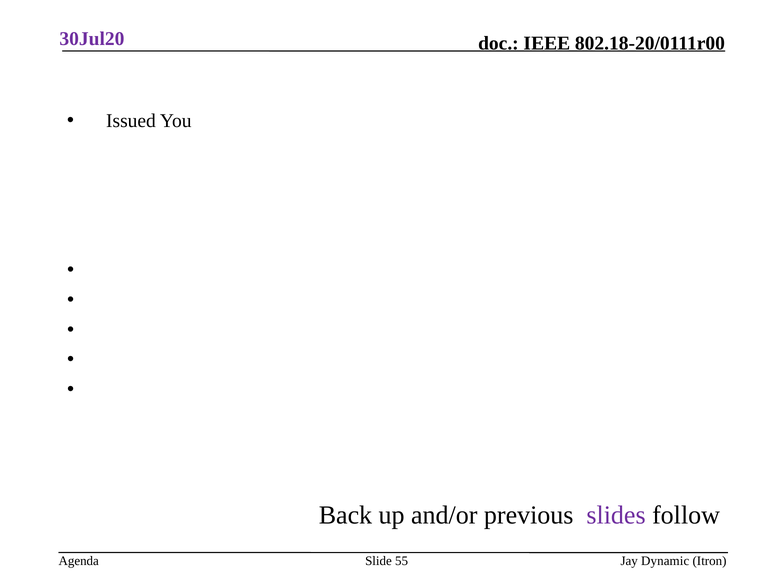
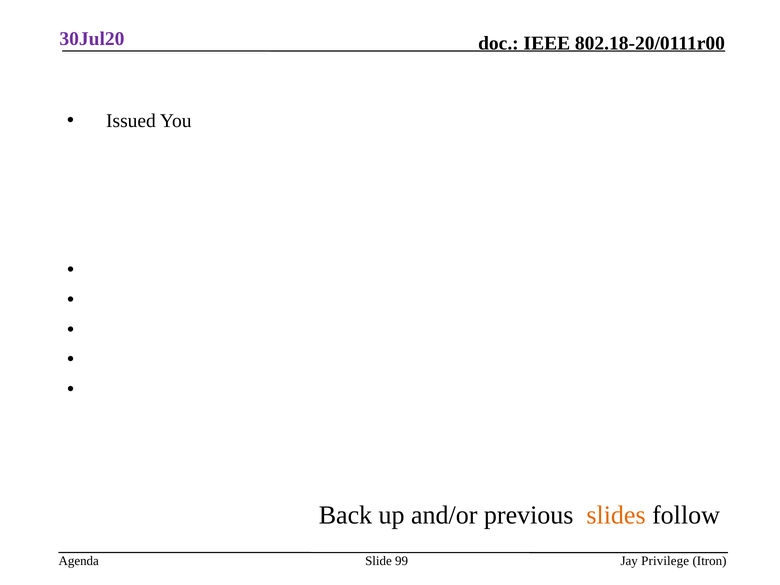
slides colour: purple -> orange
55: 55 -> 99
Dynamic: Dynamic -> Privilege
